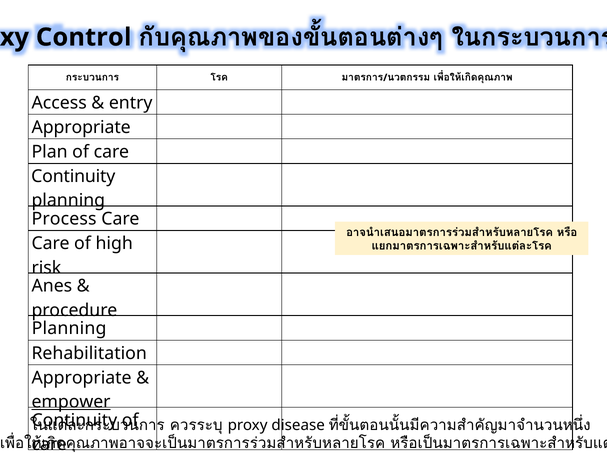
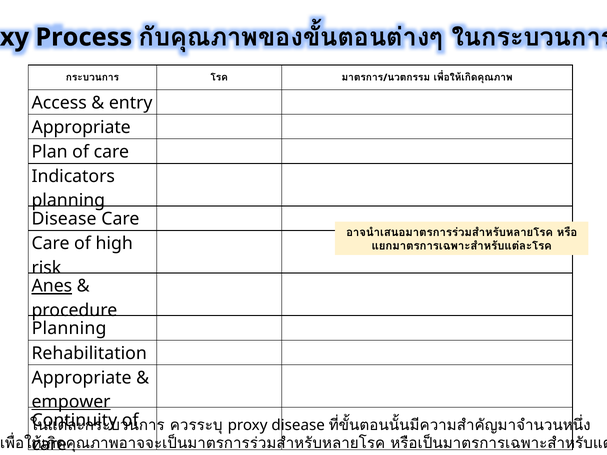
Control: Control -> Process
Continuity at (73, 177): Continuity -> Indicators
Process at (64, 219): Process -> Disease
Anes underline: none -> present
